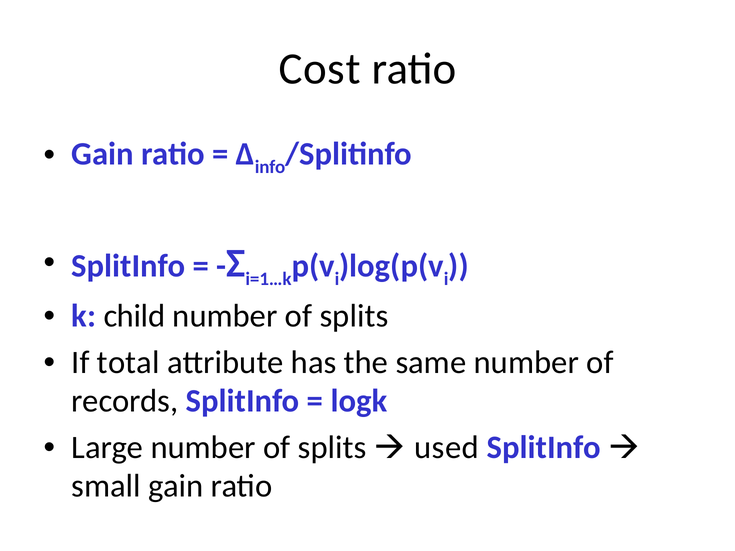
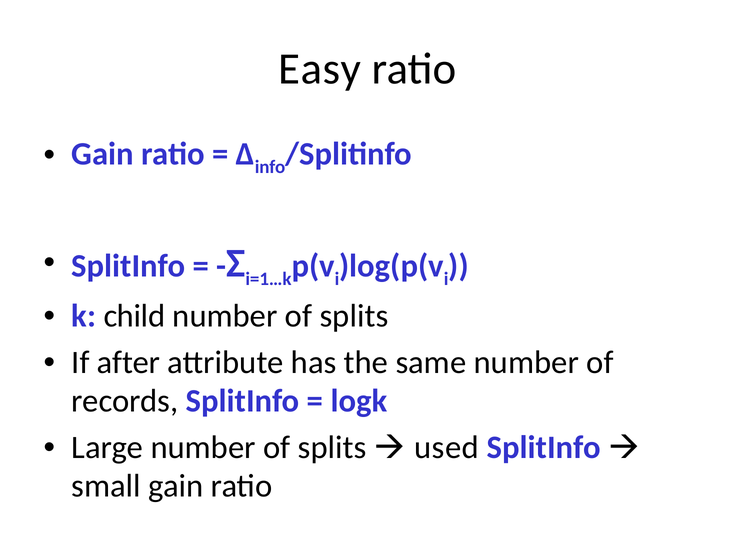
Cost: Cost -> Easy
total: total -> after
